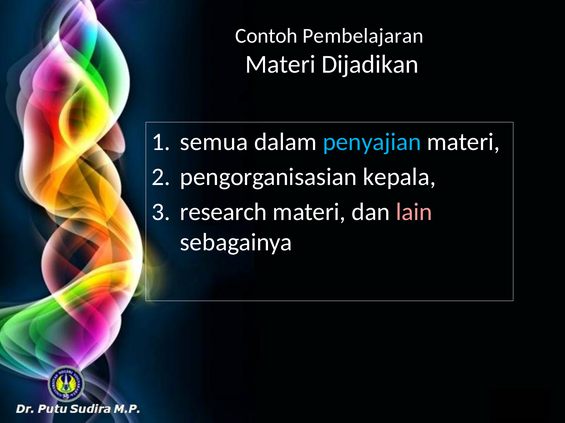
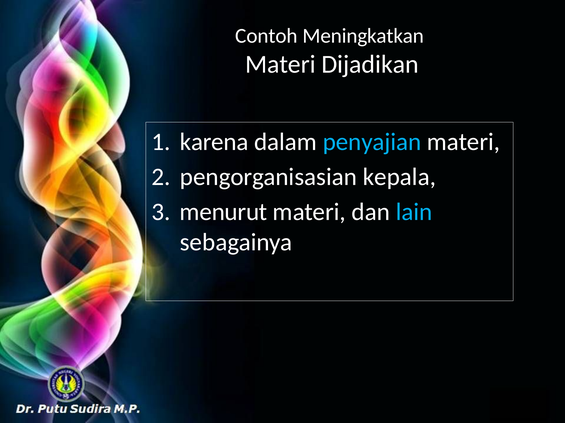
Pembelajaran: Pembelajaran -> Meningkatkan
semua: semua -> karena
research: research -> menurut
lain colour: pink -> light blue
